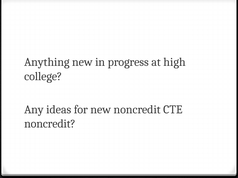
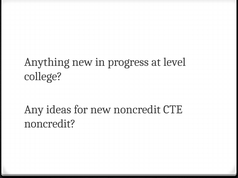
high: high -> level
